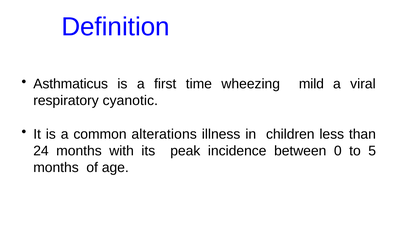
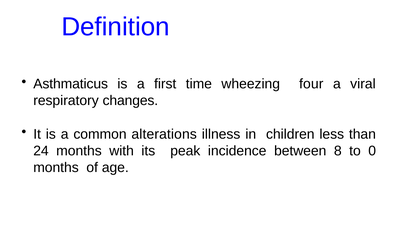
mild: mild -> four
cyanotic: cyanotic -> changes
0: 0 -> 8
5: 5 -> 0
